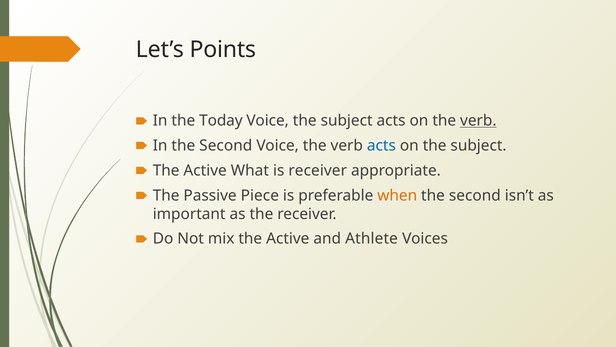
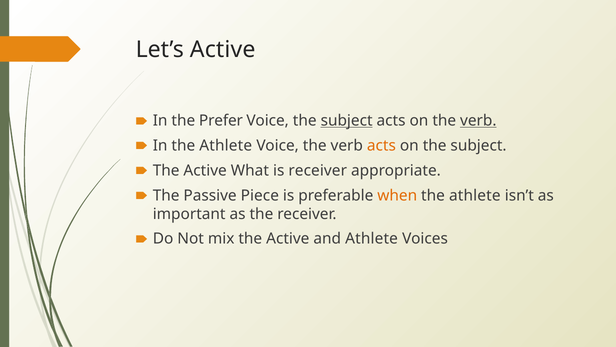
Let’s Points: Points -> Active
Today: Today -> Prefer
subject at (347, 120) underline: none -> present
In the Second: Second -> Athlete
acts at (381, 145) colour: blue -> orange
second at (475, 195): second -> athlete
